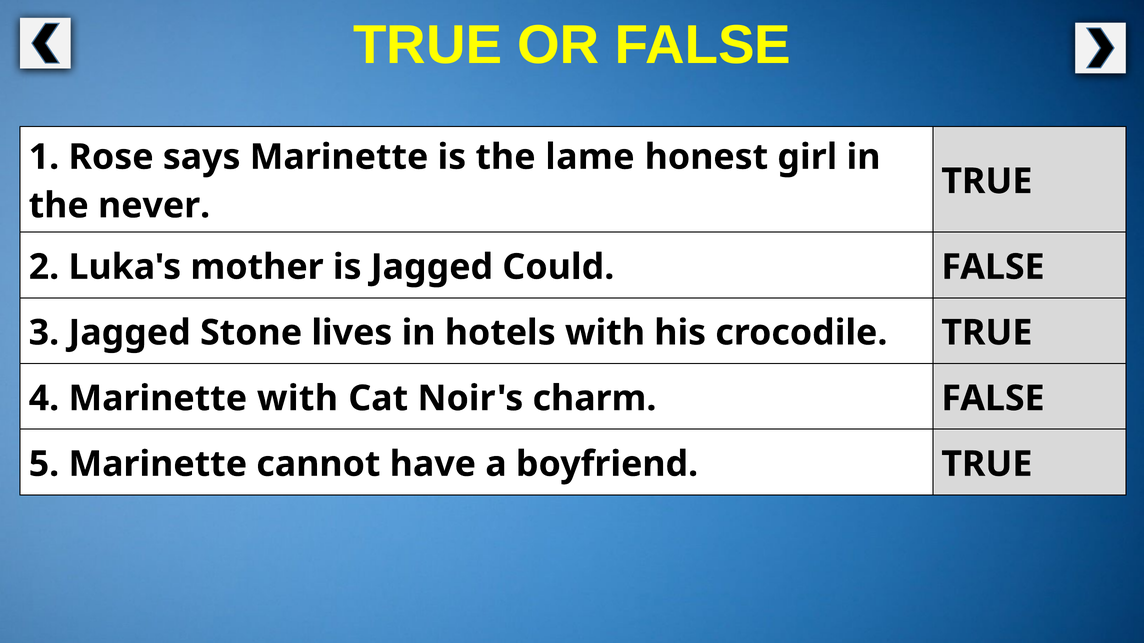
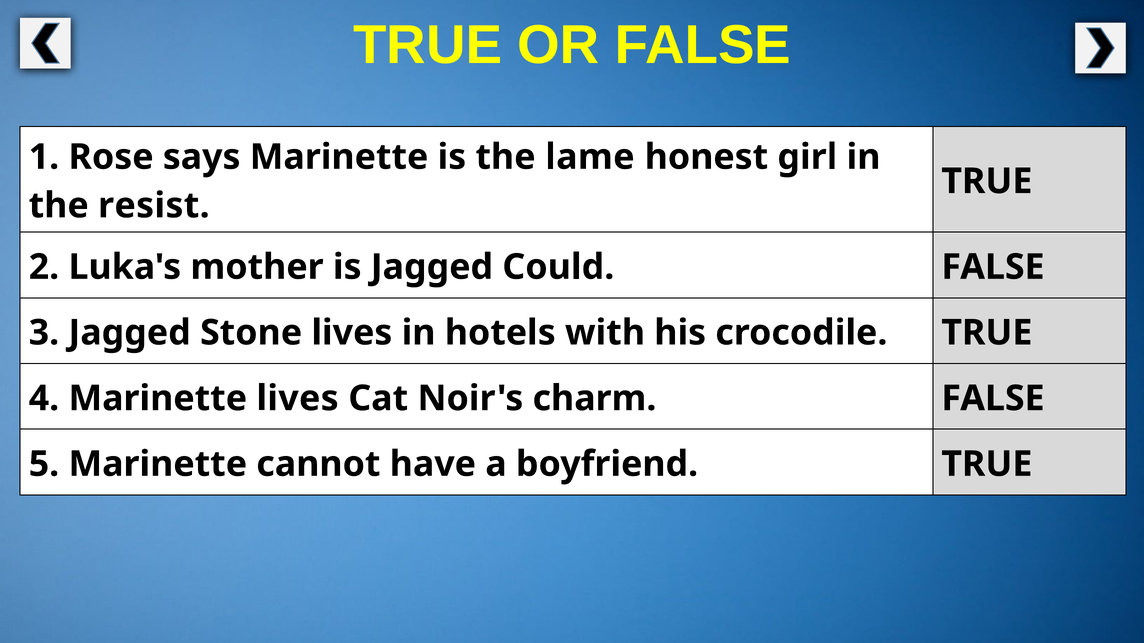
never: never -> resist
Marinette with: with -> lives
